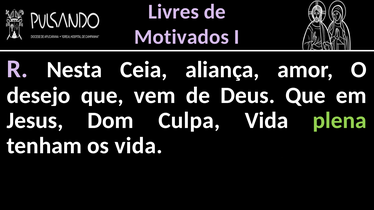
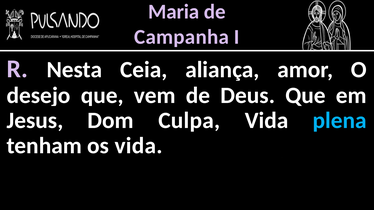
Livres: Livres -> Maria
Motivados: Motivados -> Campanha
plena colour: light green -> light blue
